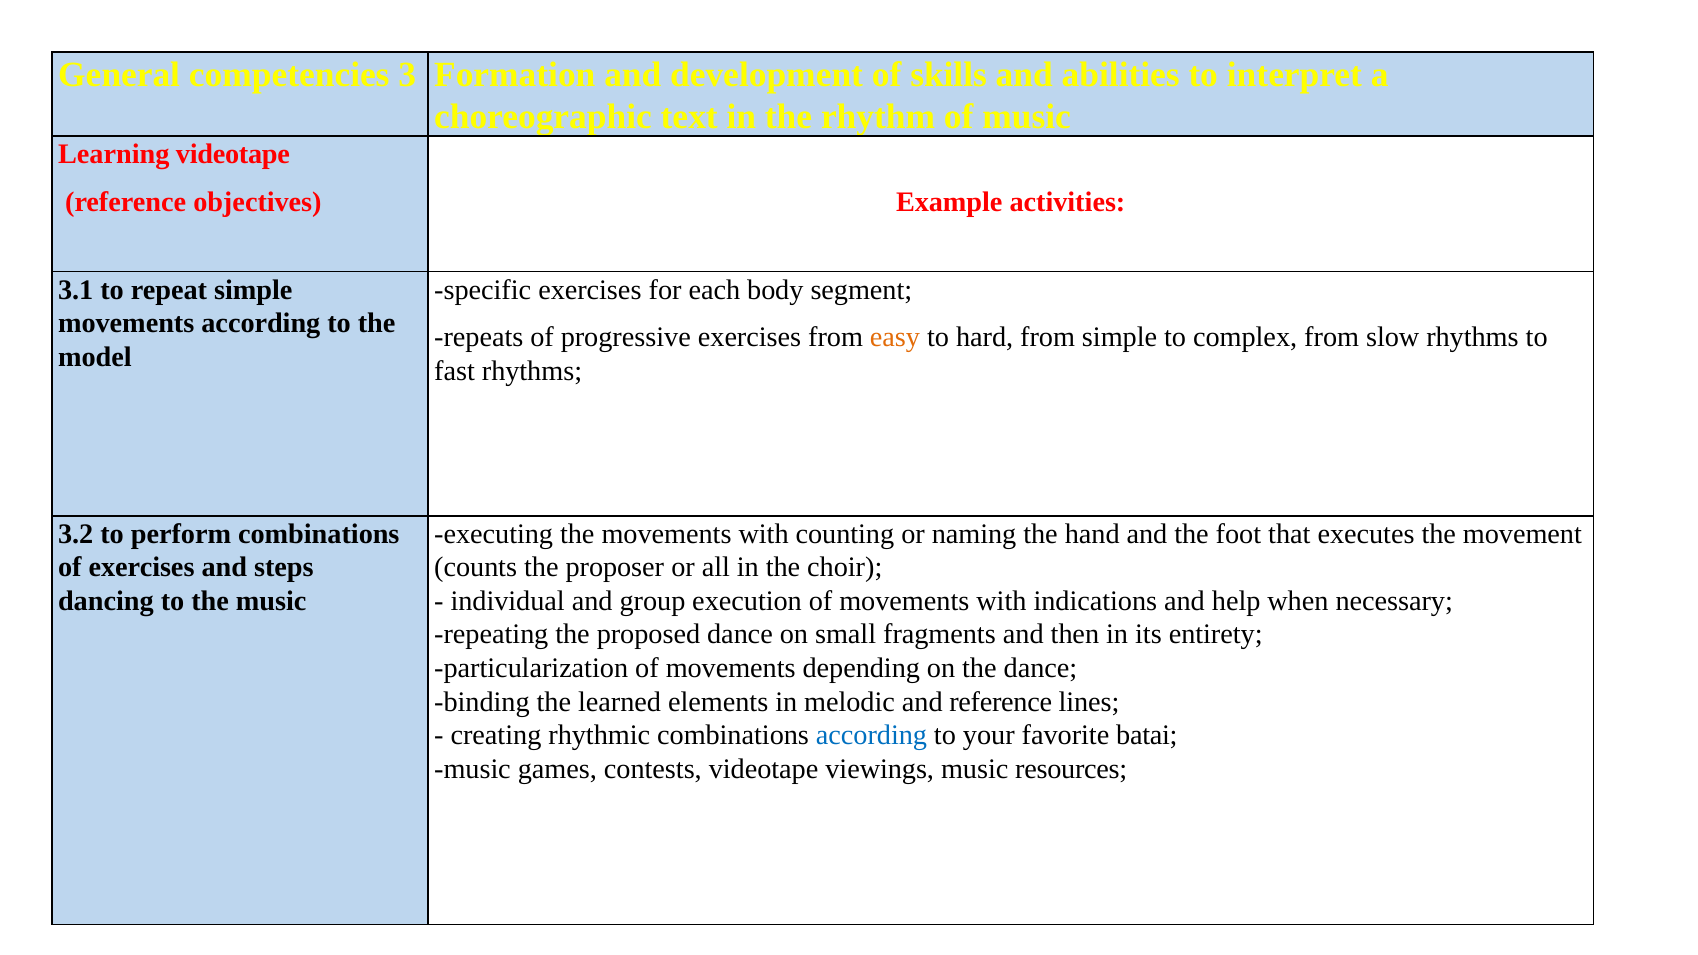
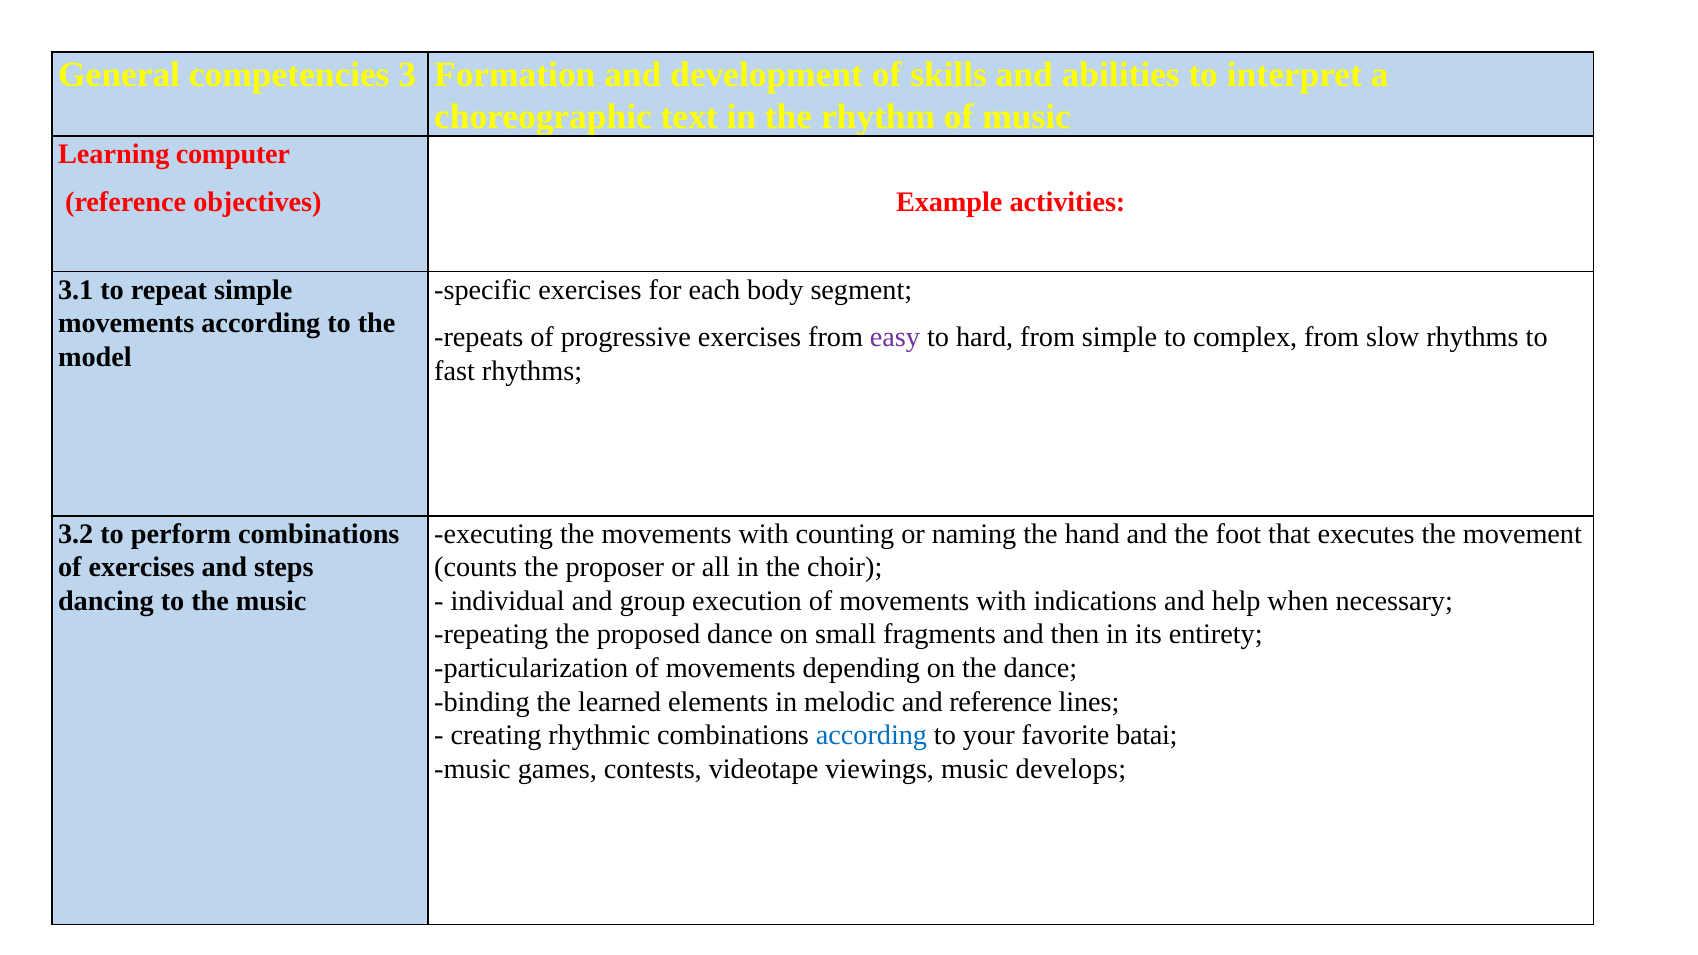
Learning videotape: videotape -> computer
easy colour: orange -> purple
resources: resources -> develops
